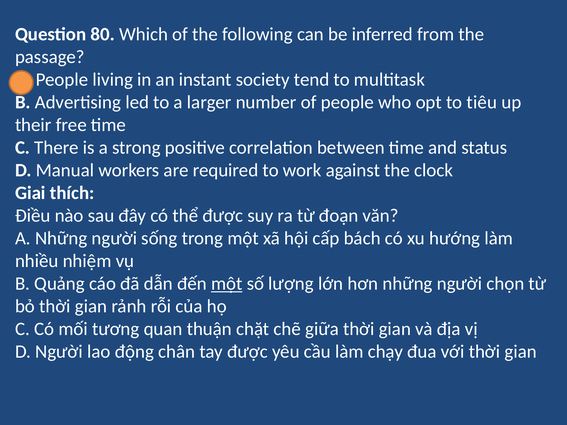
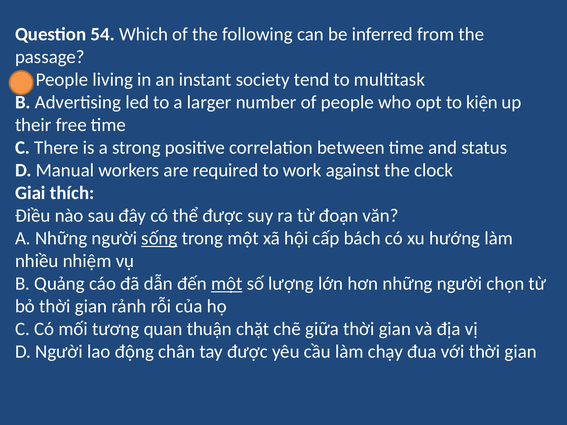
80: 80 -> 54
tiêu: tiêu -> kiện
sống underline: none -> present
